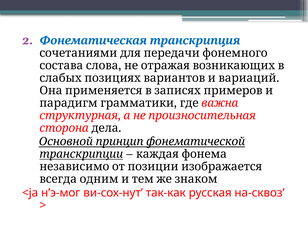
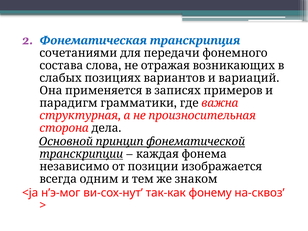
русская: русская -> фонему
